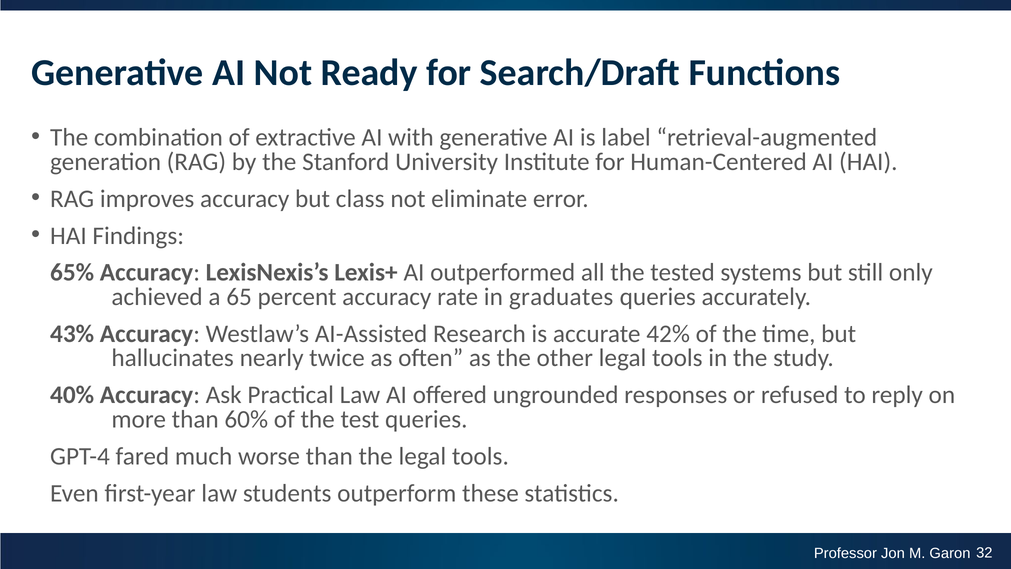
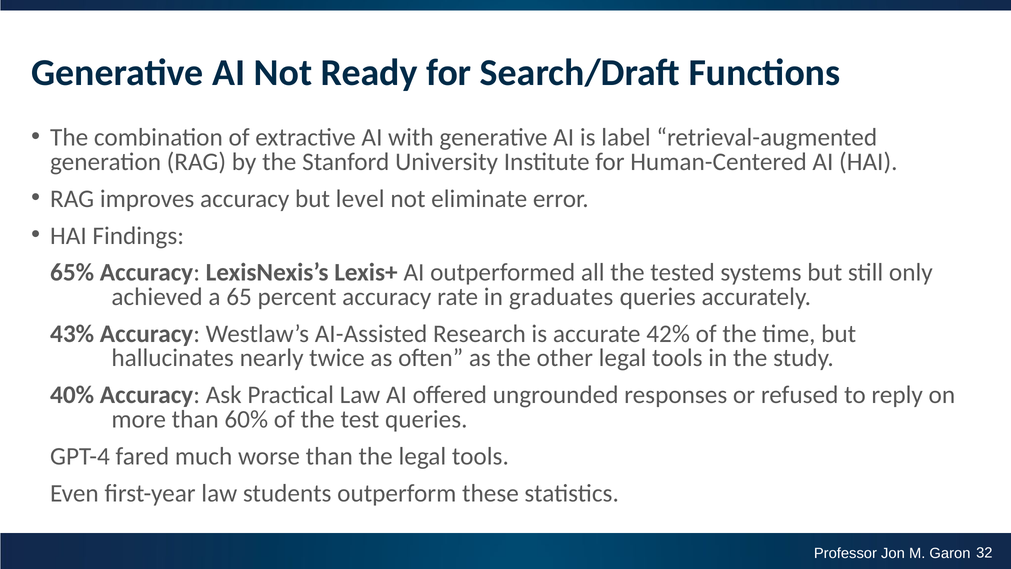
class: class -> level
